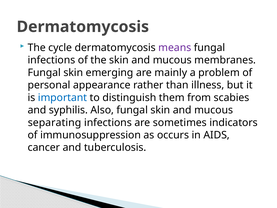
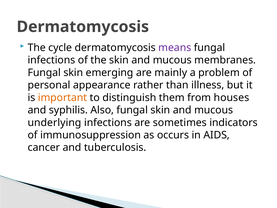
important colour: blue -> orange
scabies: scabies -> houses
separating: separating -> underlying
